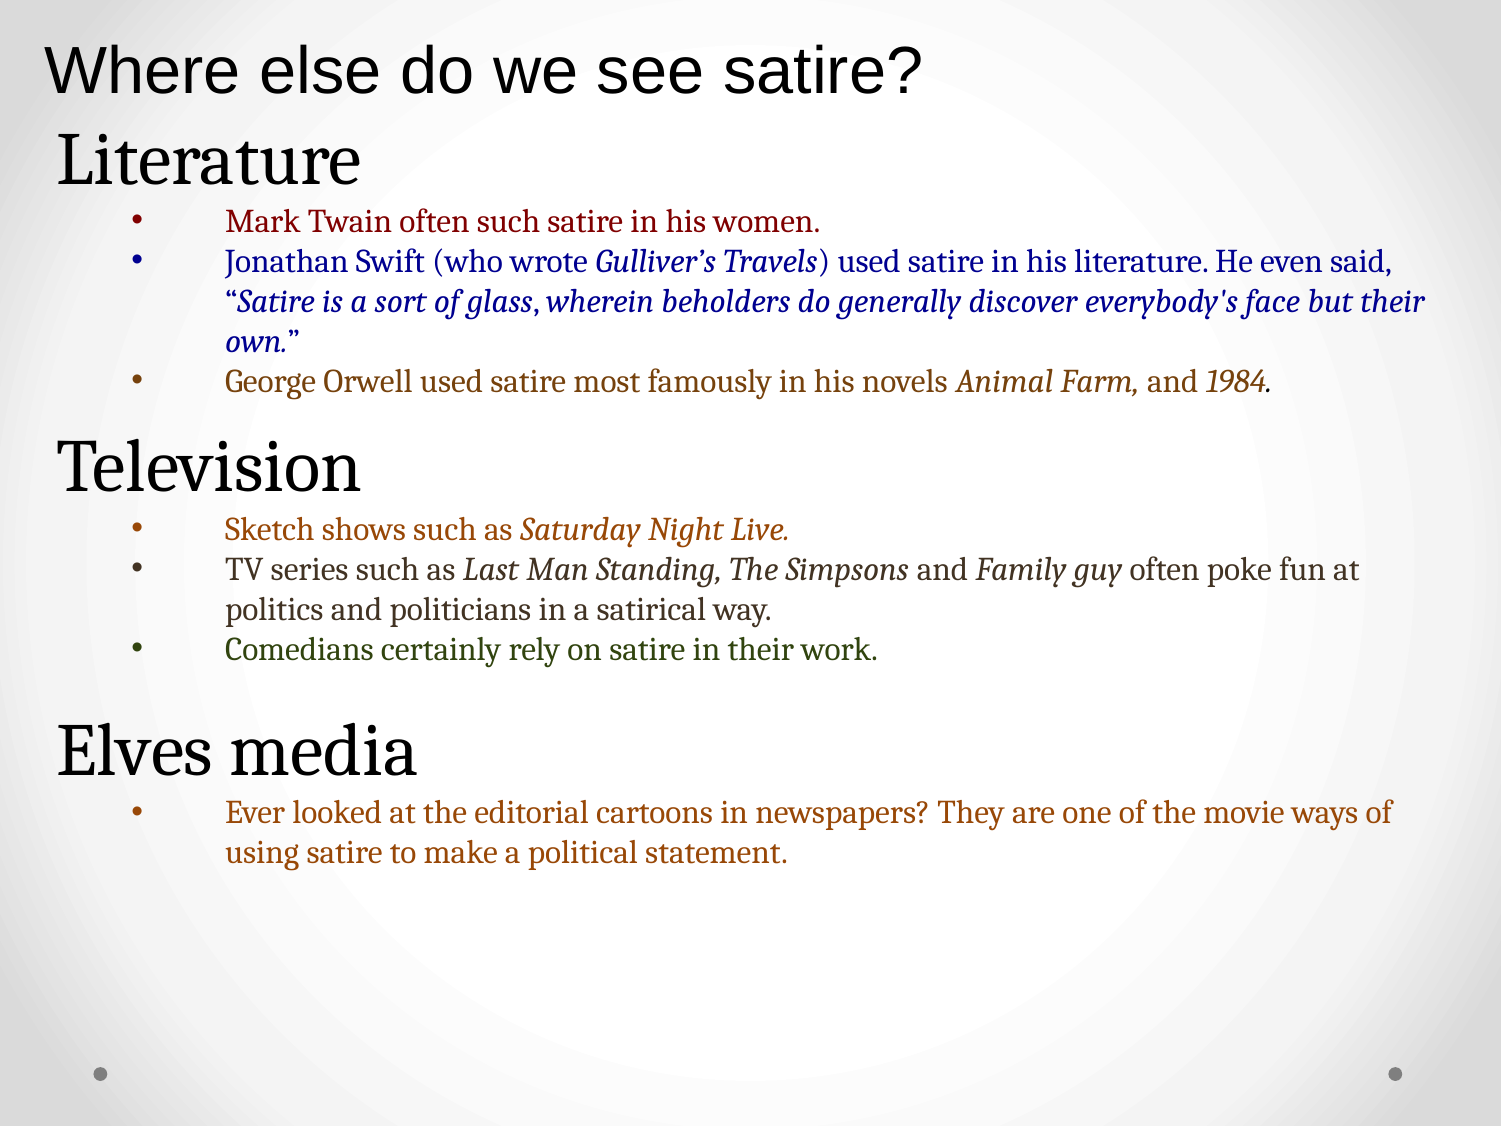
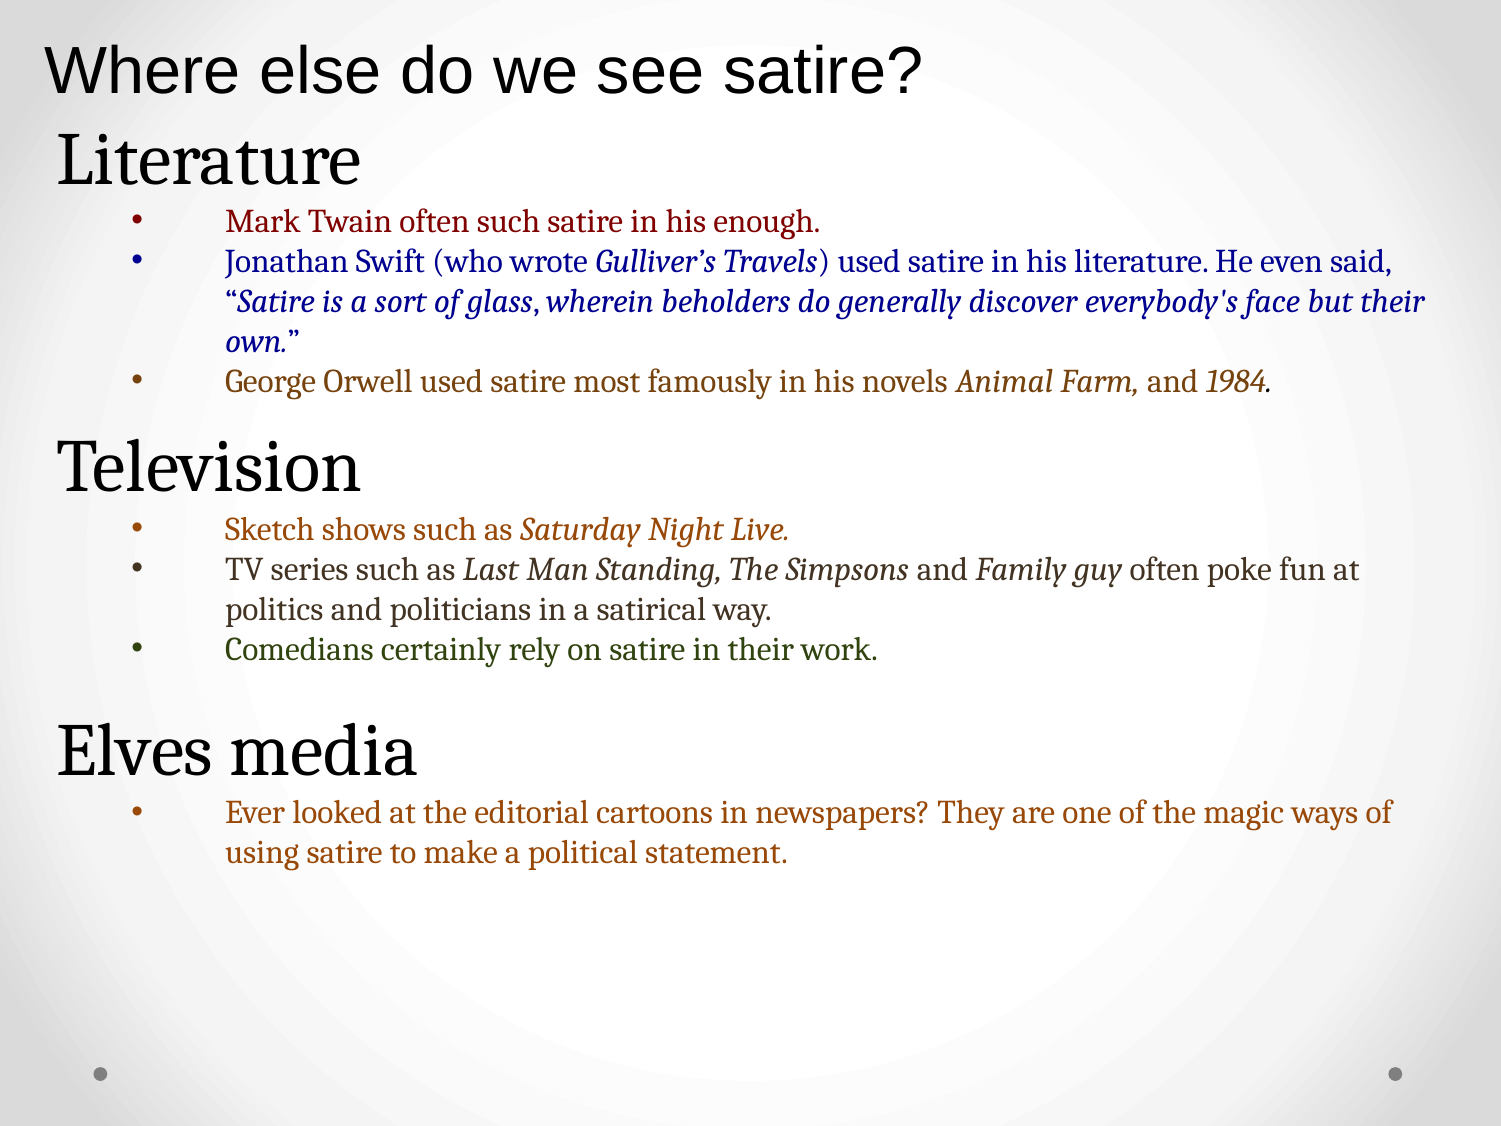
women: women -> enough
movie: movie -> magic
